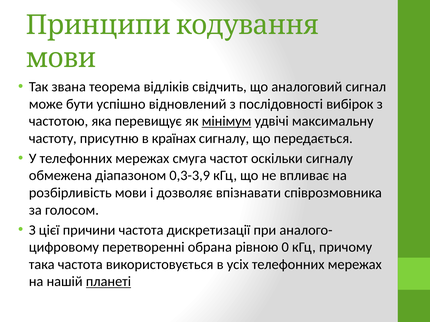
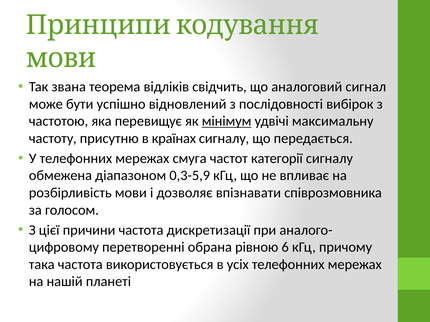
оскільки: оскільки -> категорії
0,3-3,9: 0,3-3,9 -> 0,3-5,9
0: 0 -> 6
планеті underline: present -> none
